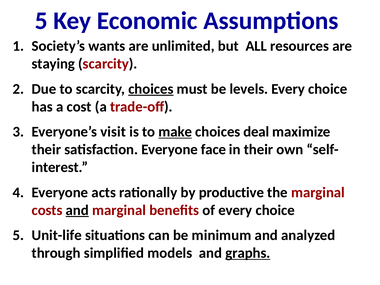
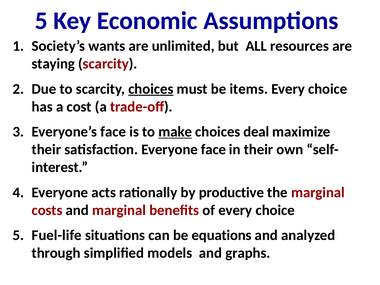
levels: levels -> items
Everyone’s visit: visit -> face
and at (77, 210) underline: present -> none
Unit-life: Unit-life -> Fuel-life
minimum: minimum -> equations
graphs underline: present -> none
